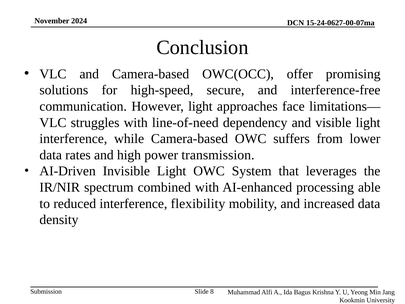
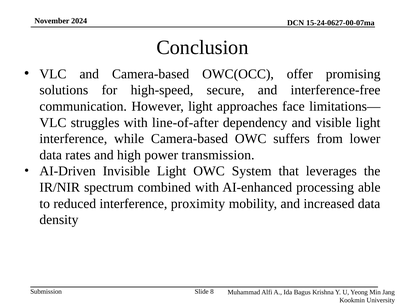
line-of-need: line-of-need -> line-of-after
flexibility: flexibility -> proximity
